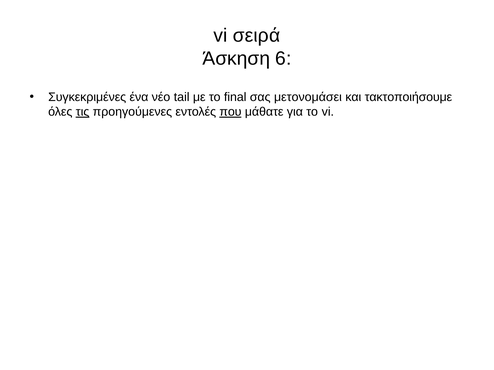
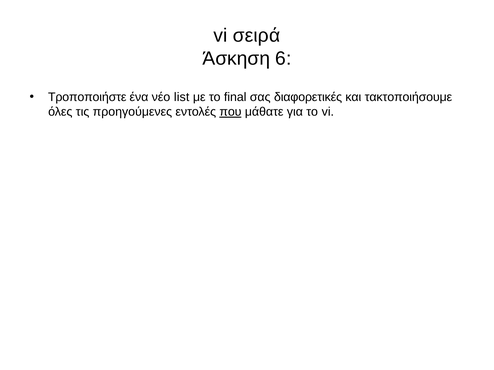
Συγκεκριμένες: Συγκεκριμένες -> Τροποποιήστε
tail: tail -> list
μετονομάσει: μετονομάσει -> διαφορετικές
τις underline: present -> none
